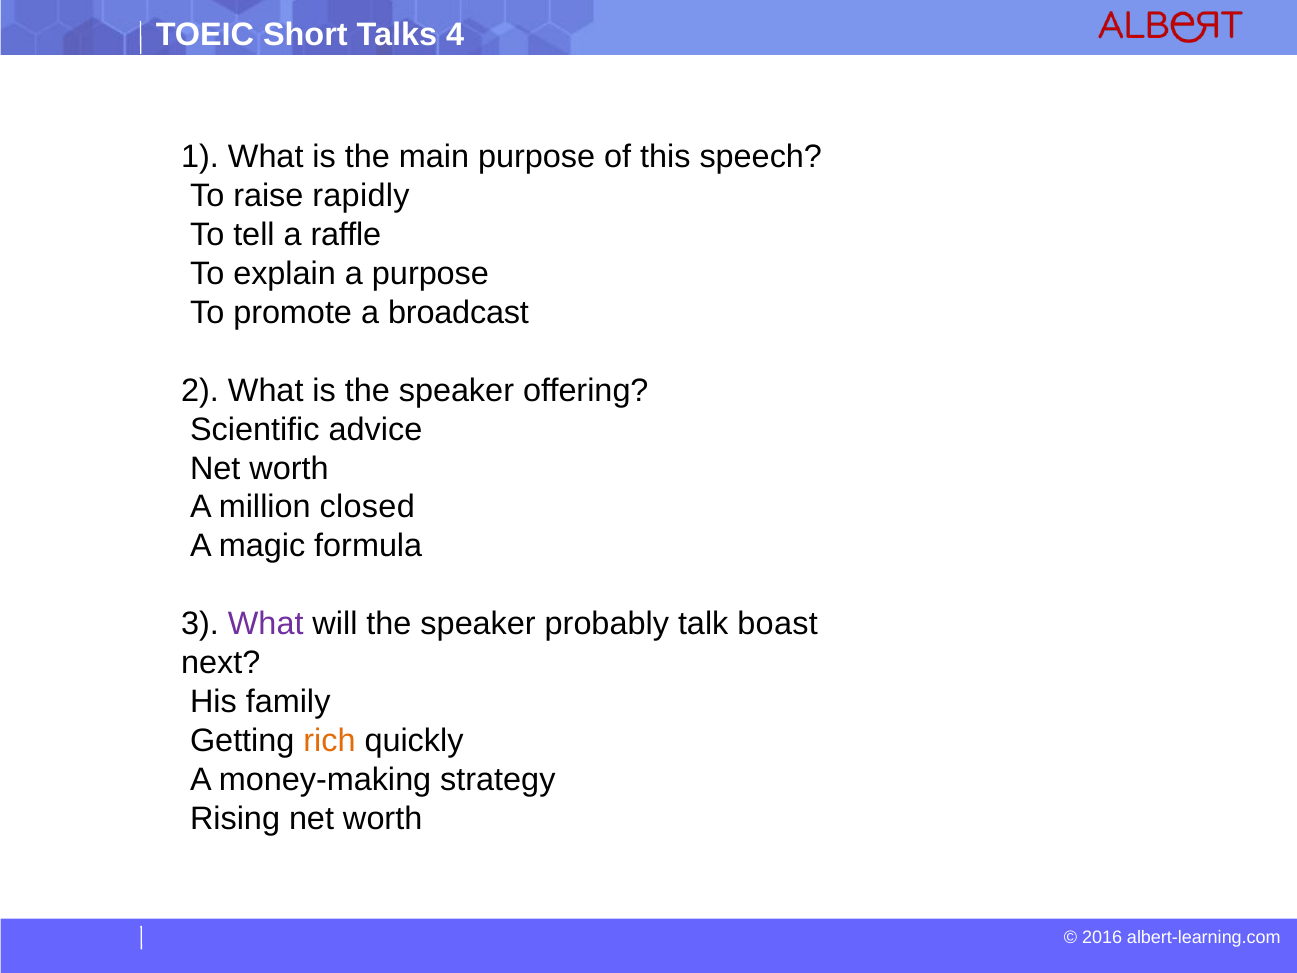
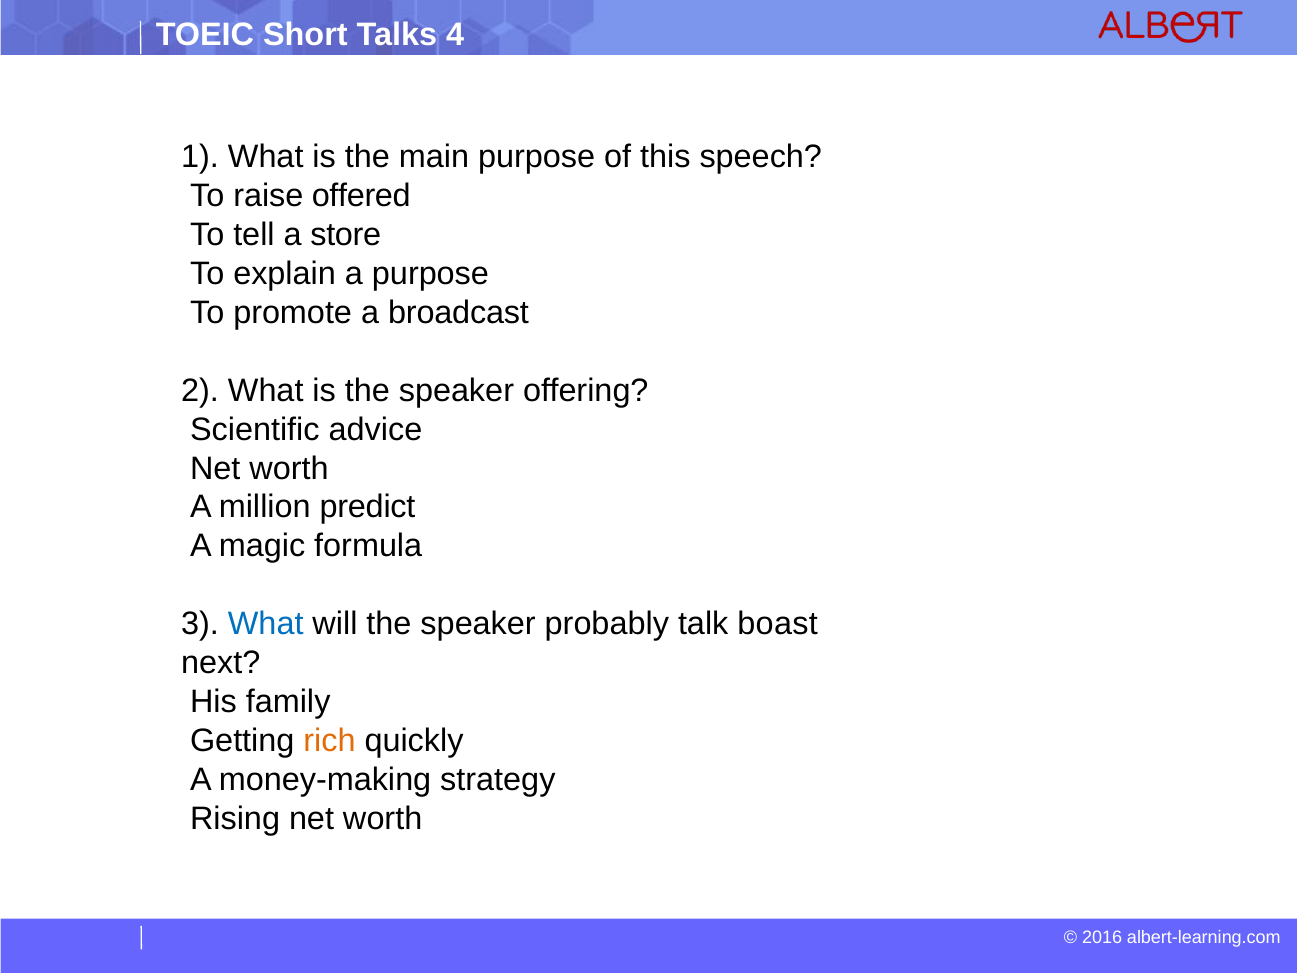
rapidly: rapidly -> offered
raffle: raffle -> store
closed: closed -> predict
What at (266, 624) colour: purple -> blue
